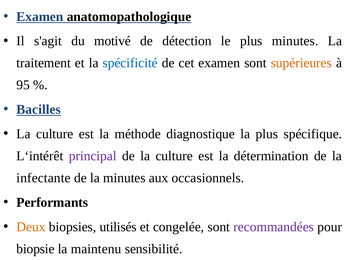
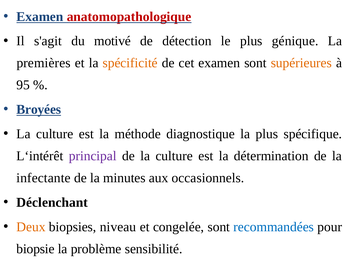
anatomopathologique colour: black -> red
plus minutes: minutes -> génique
traitement: traitement -> premières
spécificité colour: blue -> orange
Bacilles: Bacilles -> Broyées
Performants: Performants -> Déclenchant
utilisés: utilisés -> niveau
recommandées colour: purple -> blue
maintenu: maintenu -> problème
